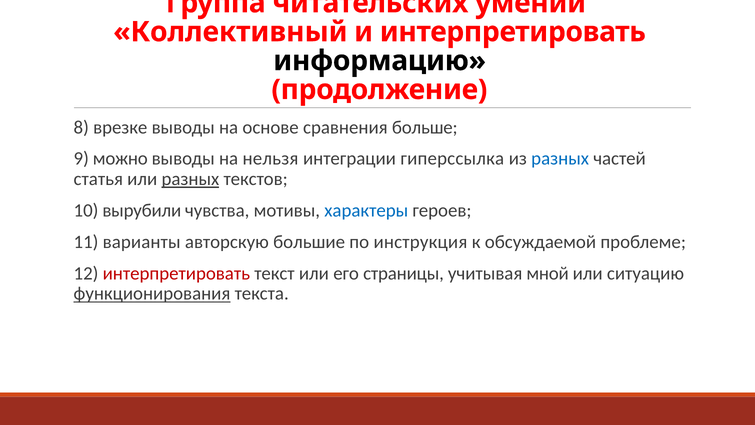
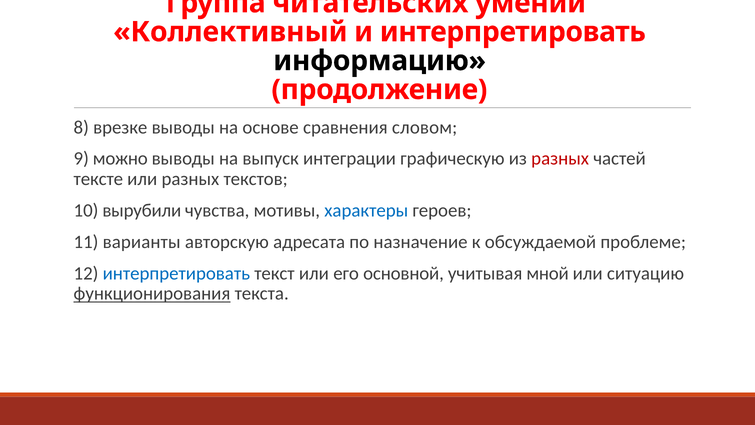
больше: больше -> словом
нельзя: нельзя -> выпуск
гиперссылка: гиперссылка -> графическую
разных at (560, 159) colour: blue -> red
статья: статья -> тексте
разных at (190, 179) underline: present -> none
большие: большие -> адресата
инструкция: инструкция -> назначение
интерпретировать at (176, 273) colour: red -> blue
страницы: страницы -> основной
